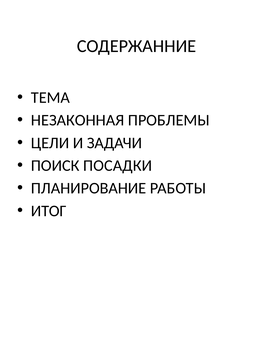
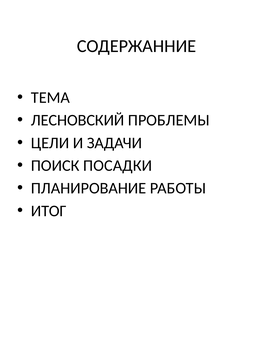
НЕЗАКОННАЯ: НЕЗАКОННАЯ -> ЛЕСНОВСКИЙ
